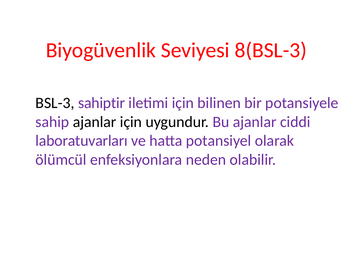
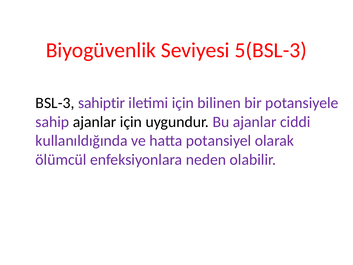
8(BSL-3: 8(BSL-3 -> 5(BSL-3
laboratuvarları: laboratuvarları -> kullanıldığında
